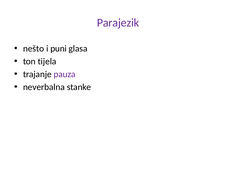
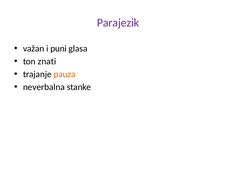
nešto: nešto -> važan
tijela: tijela -> znati
pauza colour: purple -> orange
